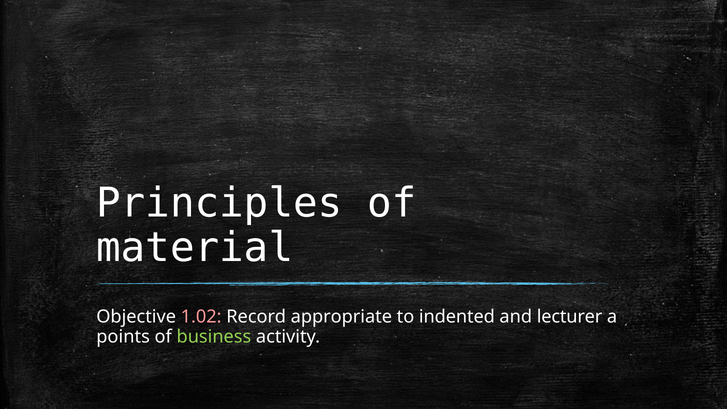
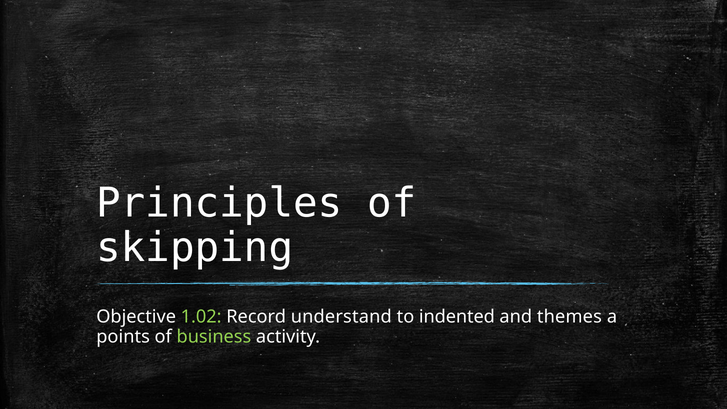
material: material -> skipping
1.02 colour: pink -> light green
appropriate: appropriate -> understand
lecturer: lecturer -> themes
